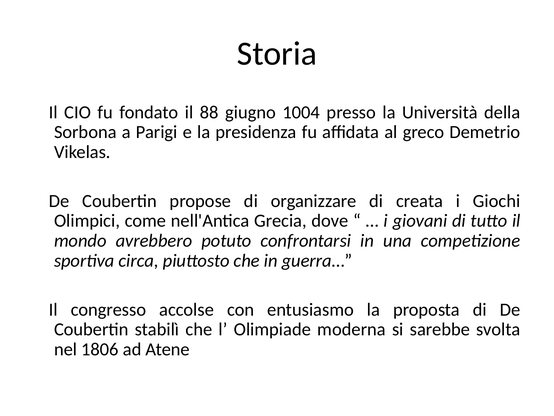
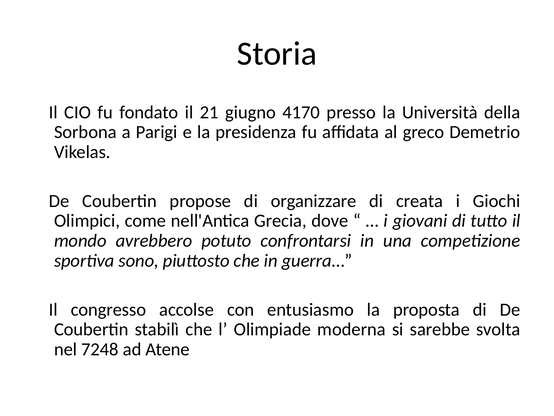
88: 88 -> 21
1004: 1004 -> 4170
circa: circa -> sono
1806: 1806 -> 7248
